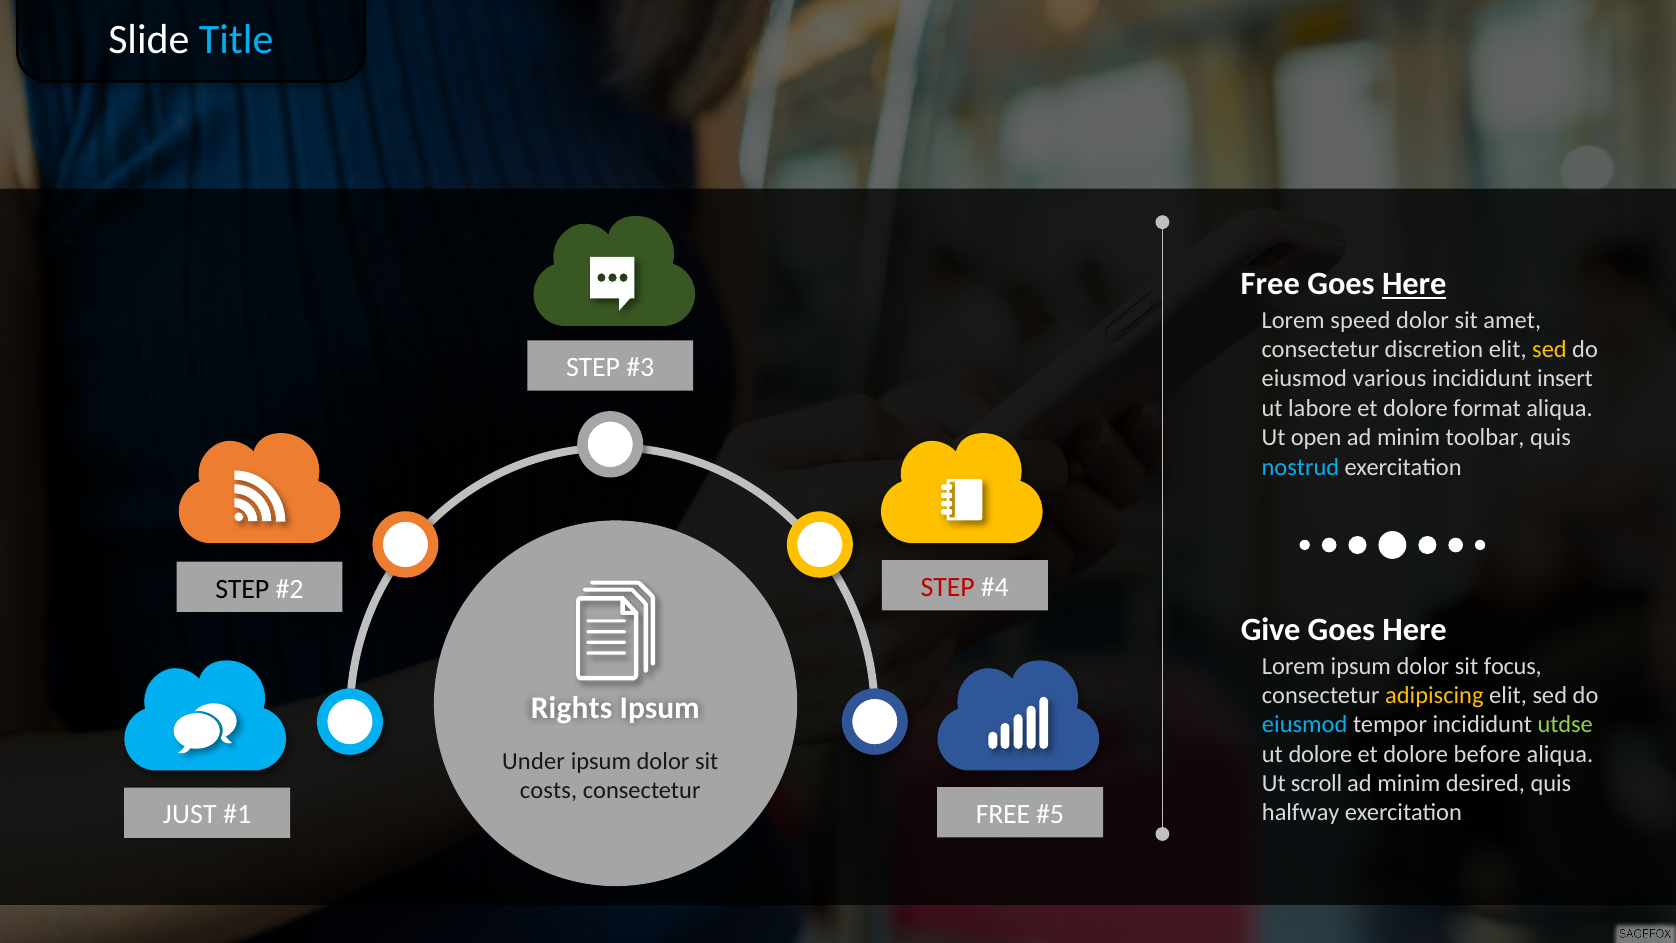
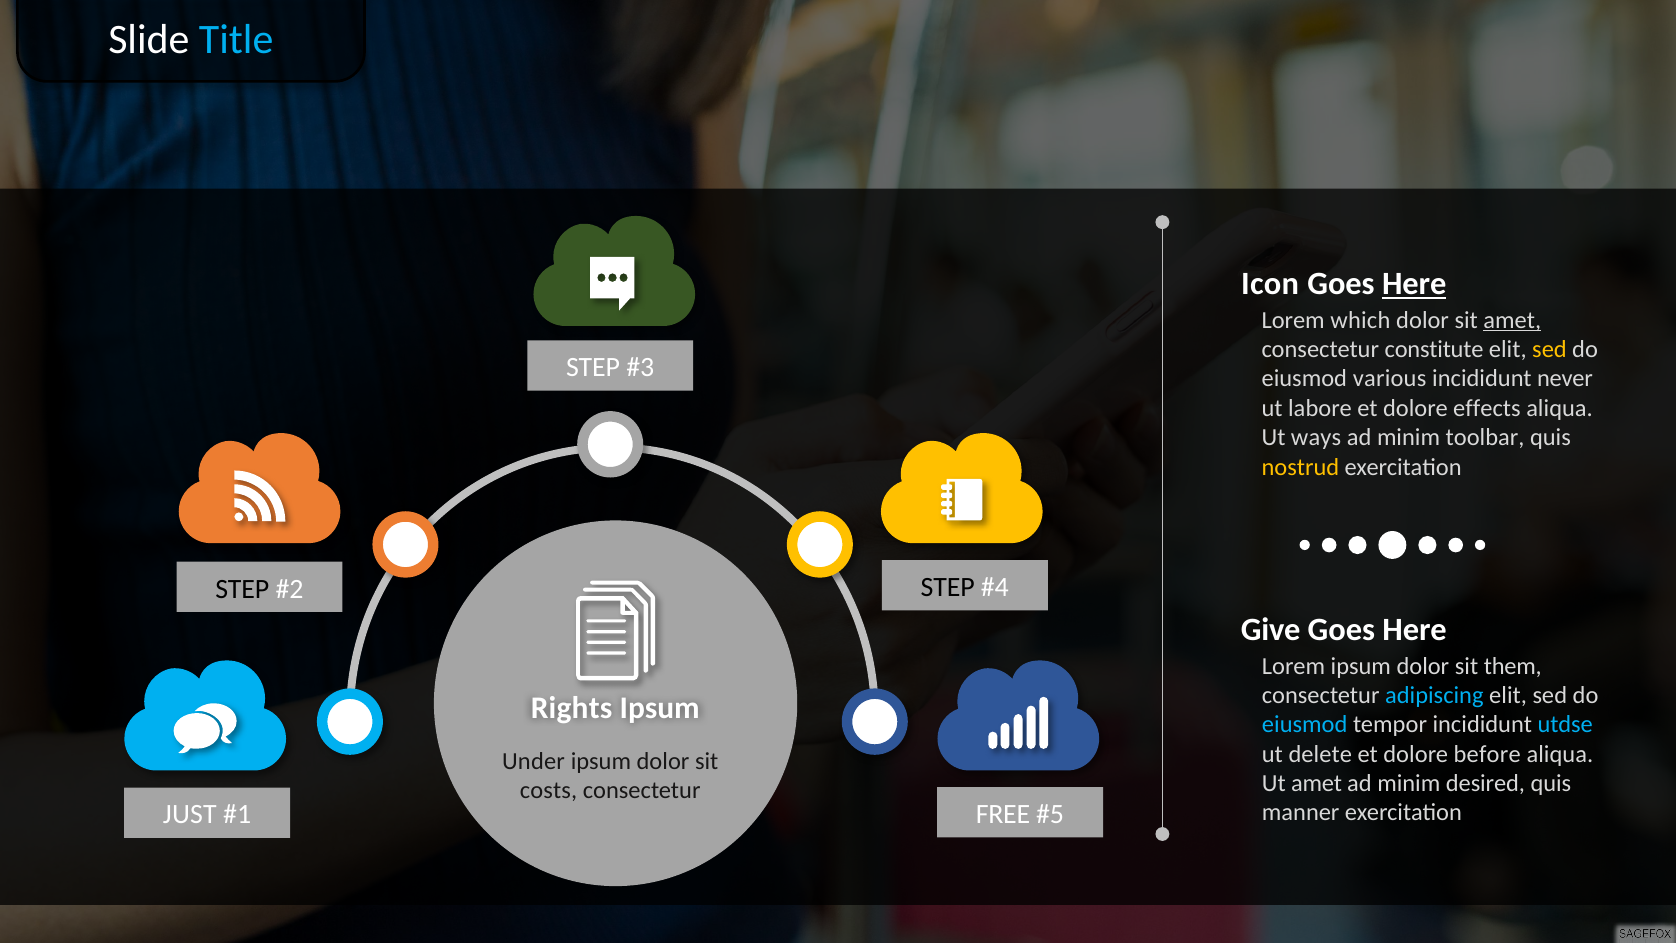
Free at (1270, 284): Free -> Icon
speed: speed -> which
amet at (1512, 320) underline: none -> present
discretion: discretion -> constitute
insert: insert -> never
format: format -> effects
open: open -> ways
nostrud colour: light blue -> yellow
STEP at (948, 587) colour: red -> black
focus: focus -> them
adipiscing colour: yellow -> light blue
utdse colour: light green -> light blue
ut dolore: dolore -> delete
Ut scroll: scroll -> amet
halfway: halfway -> manner
